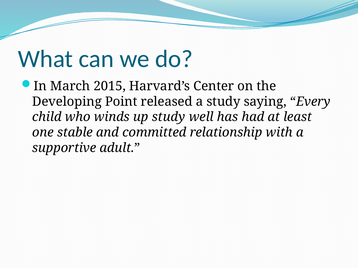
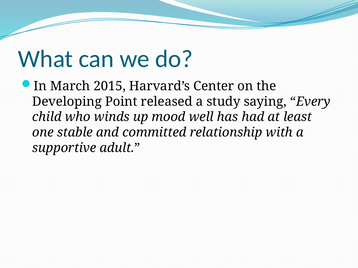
up study: study -> mood
